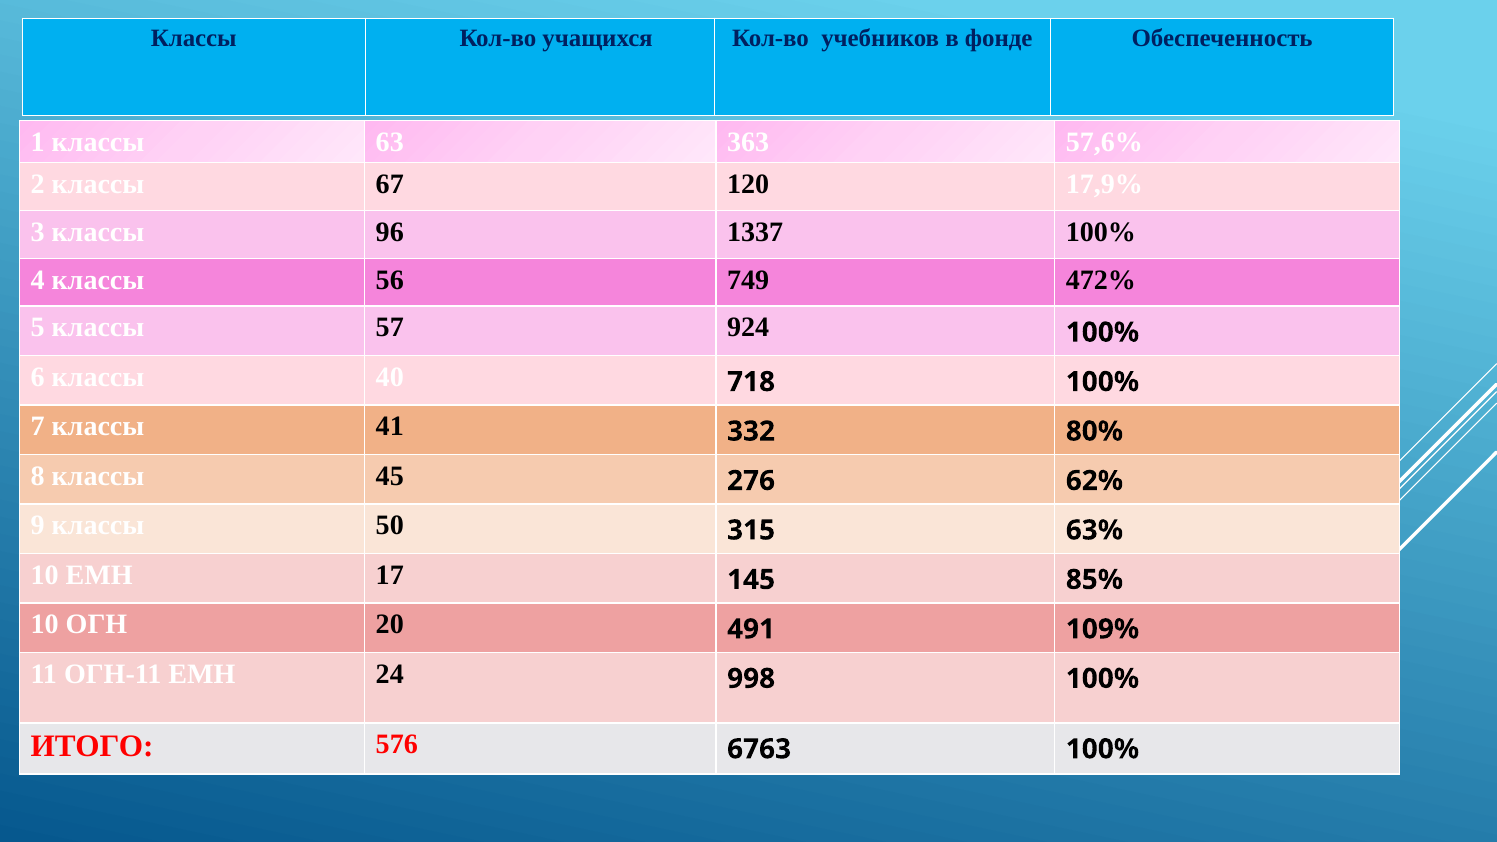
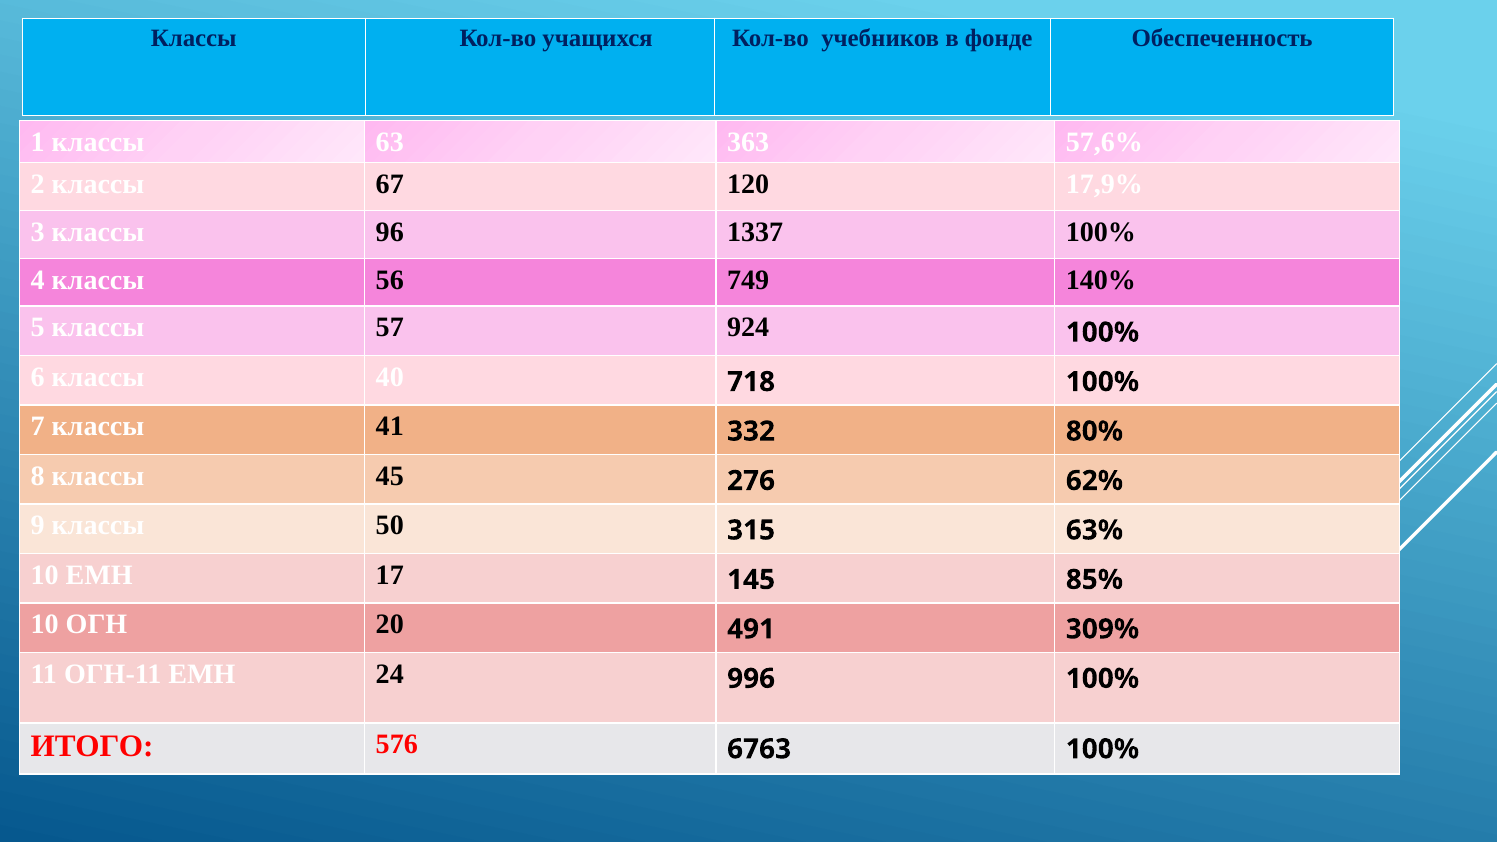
472%: 472% -> 140%
109%: 109% -> 309%
998: 998 -> 996
